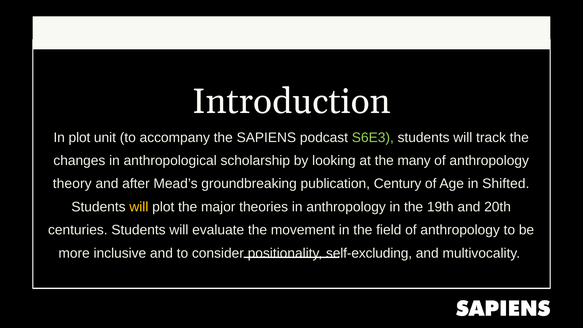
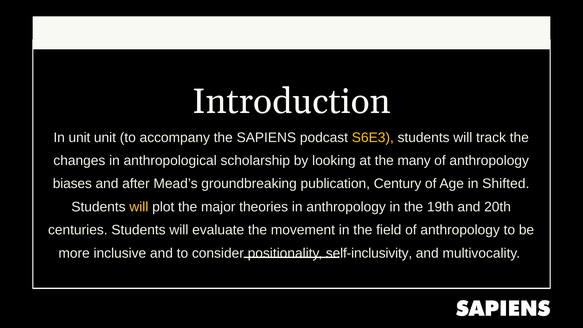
In plot: plot -> unit
S6E3 colour: light green -> yellow
theory: theory -> biases
self-excluding: self-excluding -> self-inclusivity
